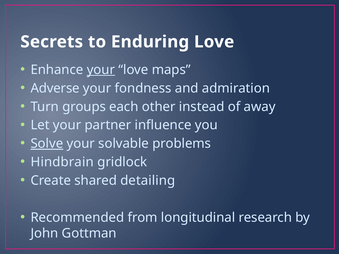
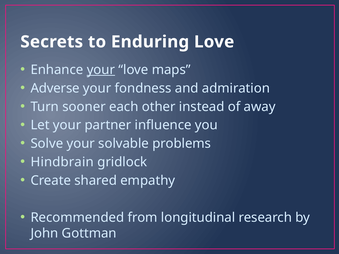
groups: groups -> sooner
Solve underline: present -> none
detailing: detailing -> empathy
